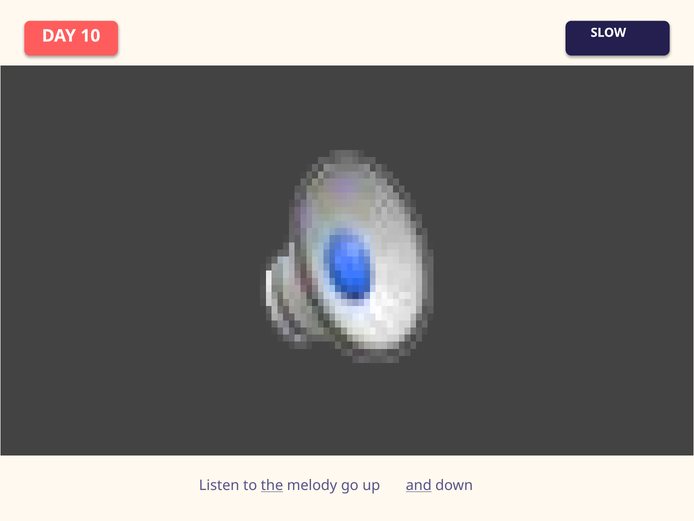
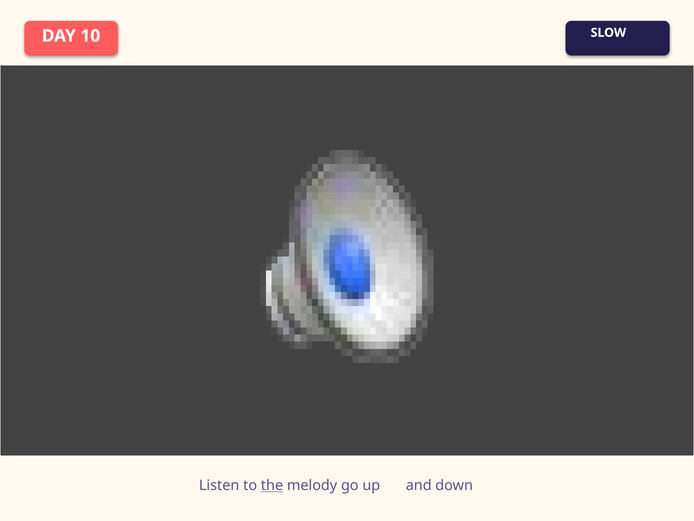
and underline: present -> none
